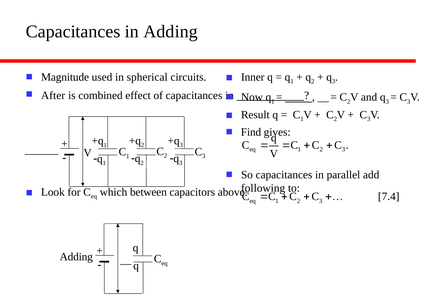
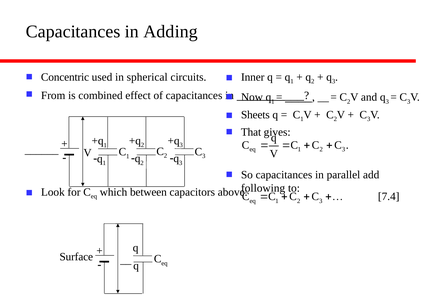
Magnitude: Magnitude -> Concentric
After: After -> From
Result: Result -> Sheets
Find: Find -> That
Adding at (76, 257): Adding -> Surface
